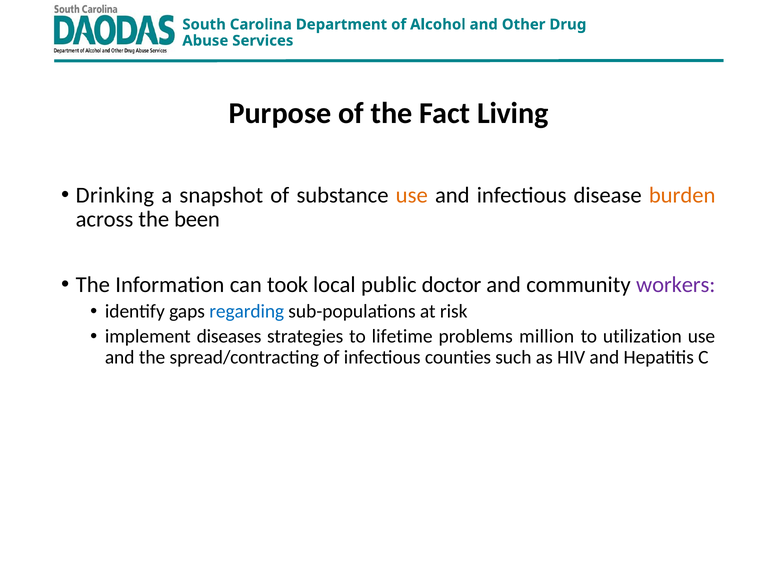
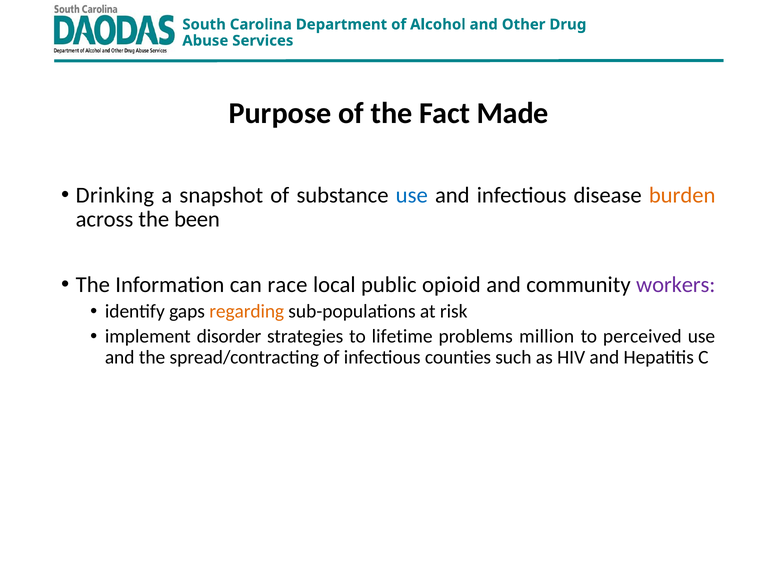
Living: Living -> Made
use at (412, 195) colour: orange -> blue
took: took -> race
doctor: doctor -> opioid
regarding colour: blue -> orange
diseases: diseases -> disorder
utilization: utilization -> perceived
